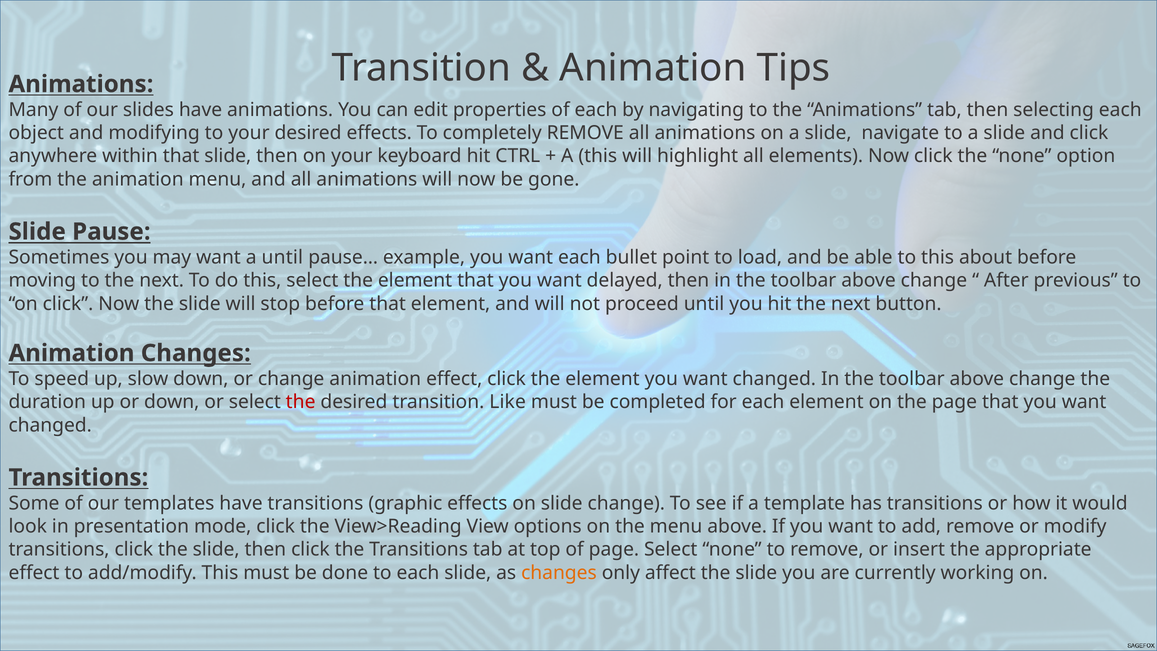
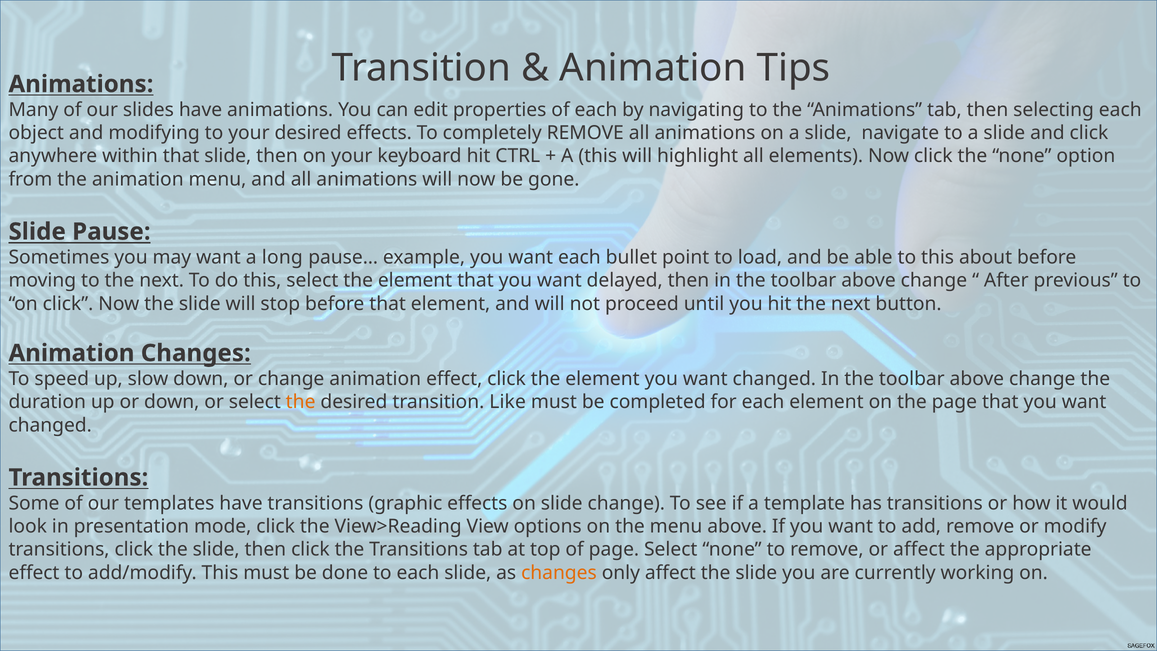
a until: until -> long
the at (301, 402) colour: red -> orange
or insert: insert -> affect
